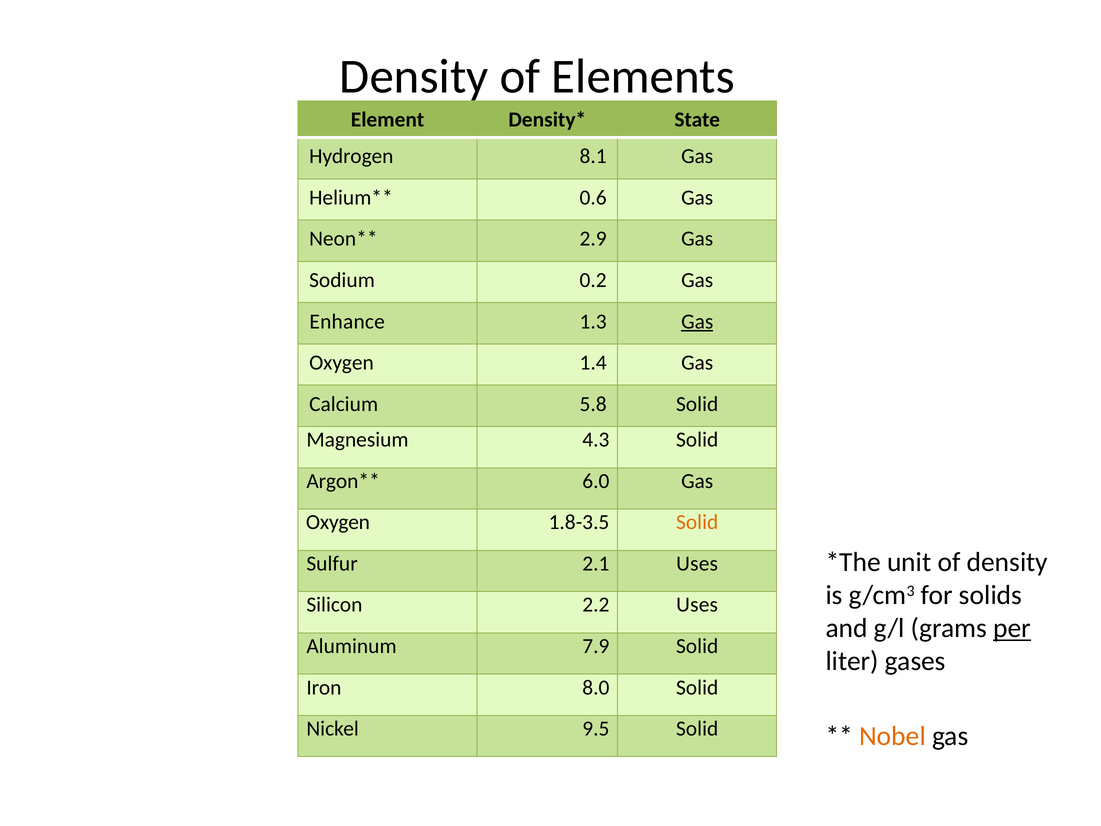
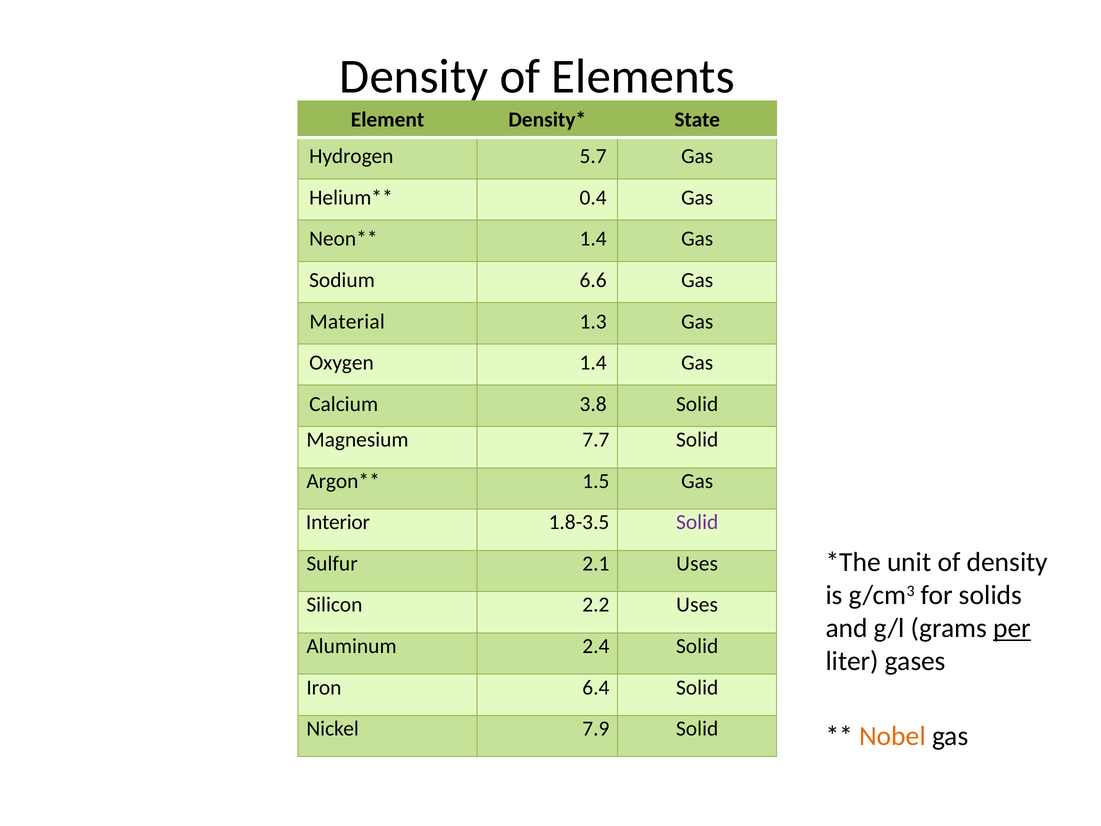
8.1: 8.1 -> 5.7
0.6: 0.6 -> 0.4
2.9 at (593, 239): 2.9 -> 1.4
0.2: 0.2 -> 6.6
Enhance: Enhance -> Material
Gas at (697, 321) underline: present -> none
5.8: 5.8 -> 3.8
4.3: 4.3 -> 7.7
6.0: 6.0 -> 1.5
Oxygen at (338, 522): Oxygen -> Interior
Solid at (697, 522) colour: orange -> purple
7.9: 7.9 -> 2.4
8.0: 8.0 -> 6.4
9.5: 9.5 -> 7.9
